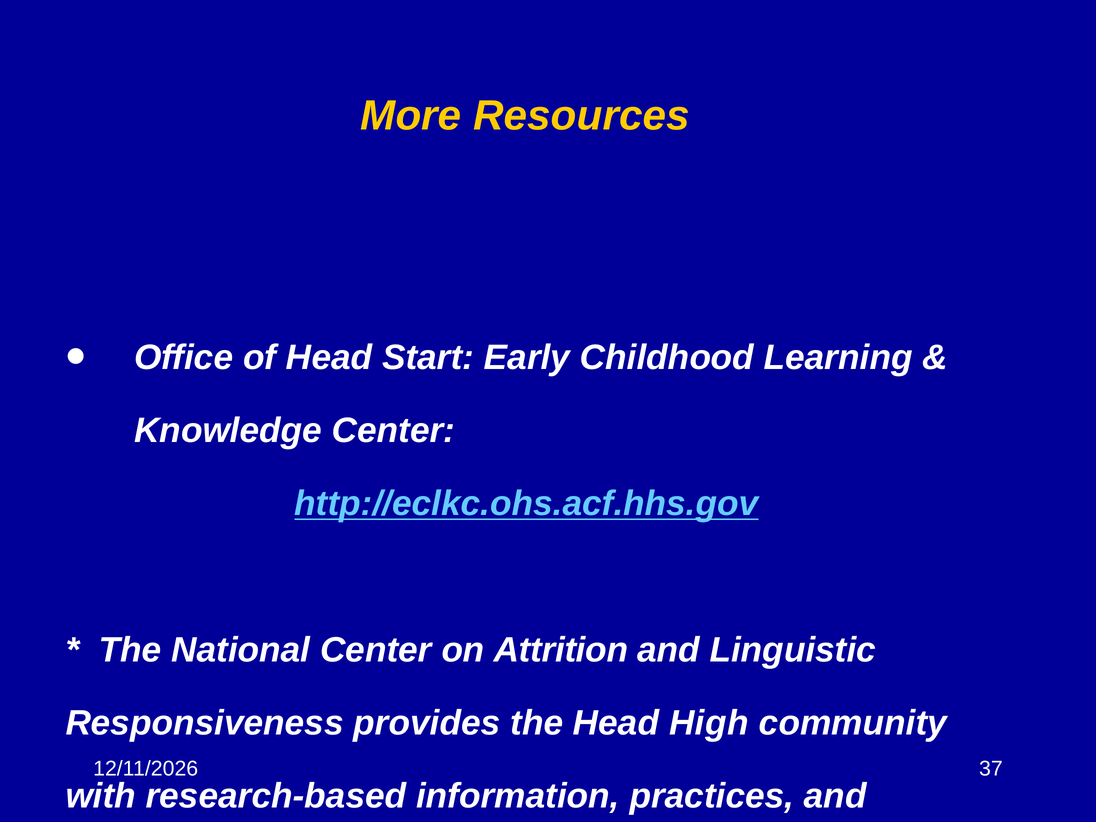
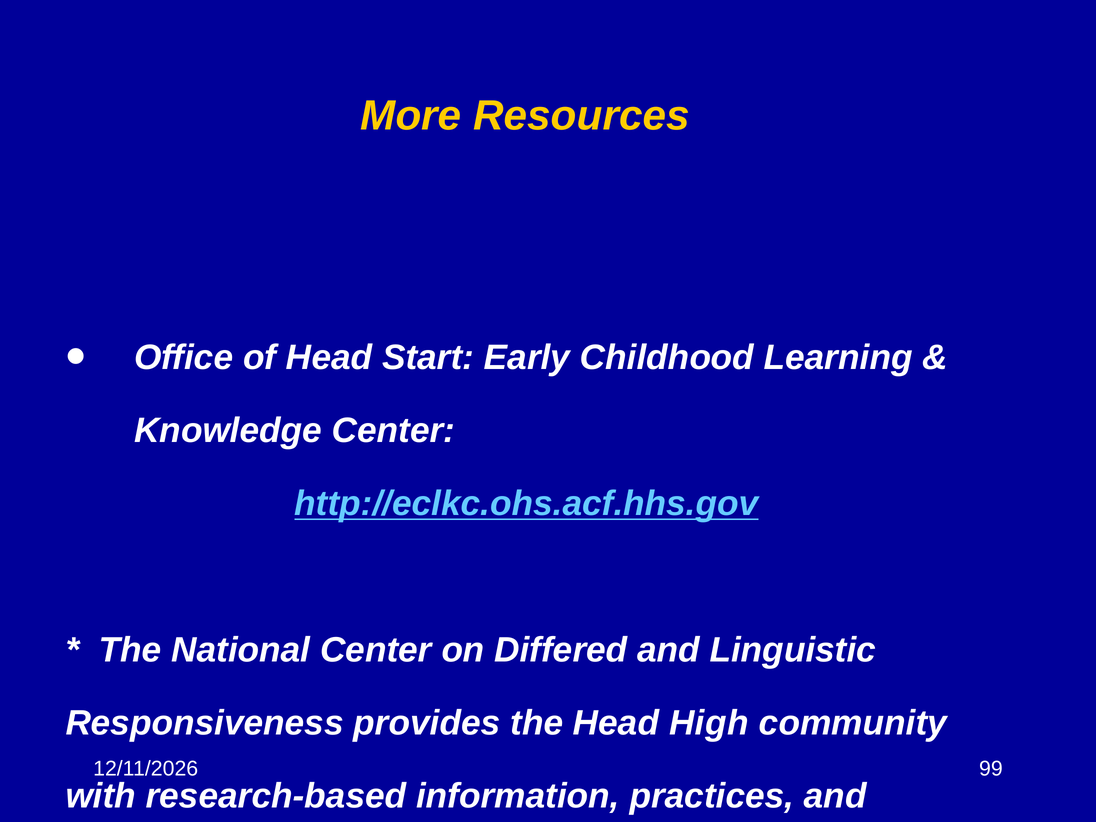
Attrition: Attrition -> Differed
37: 37 -> 99
